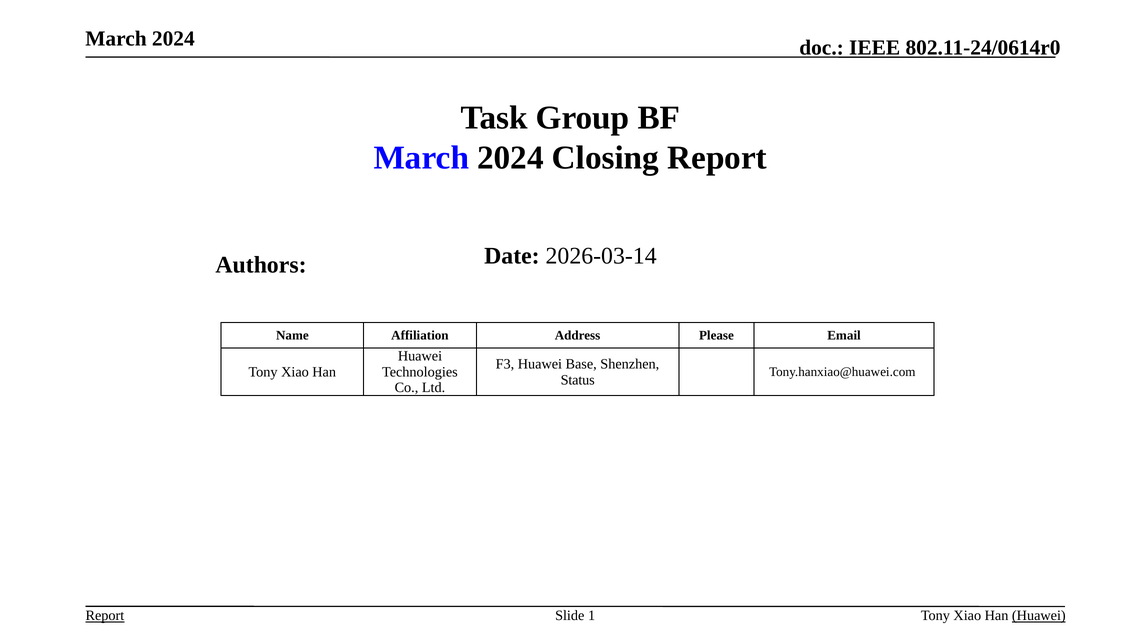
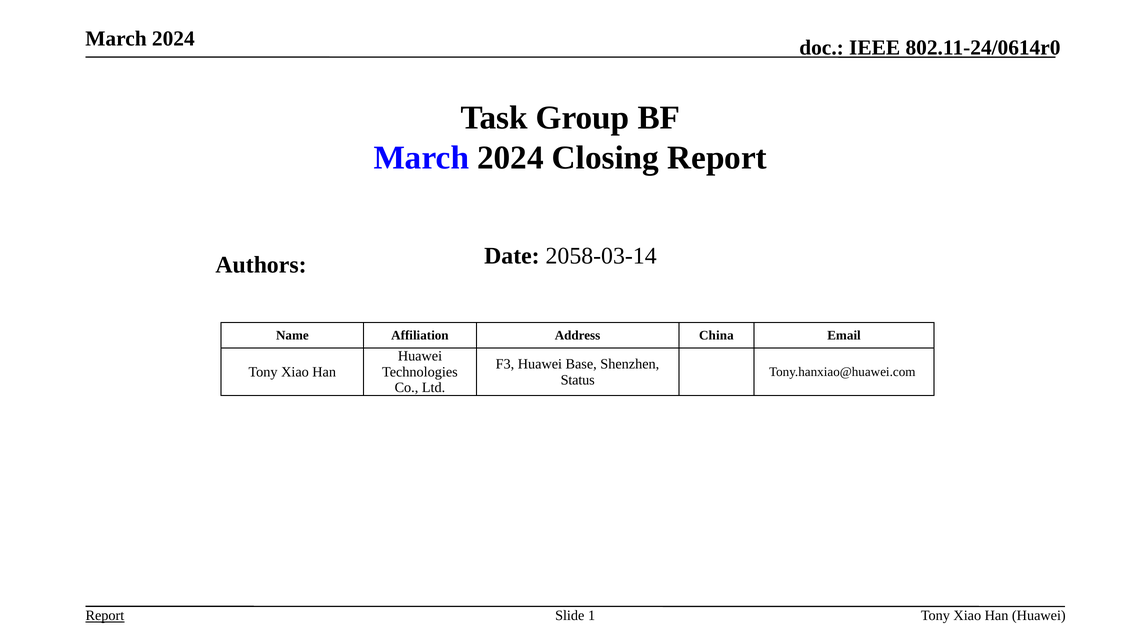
2026-03-14: 2026-03-14 -> 2058-03-14
Please: Please -> China
Huawei at (1039, 616) underline: present -> none
